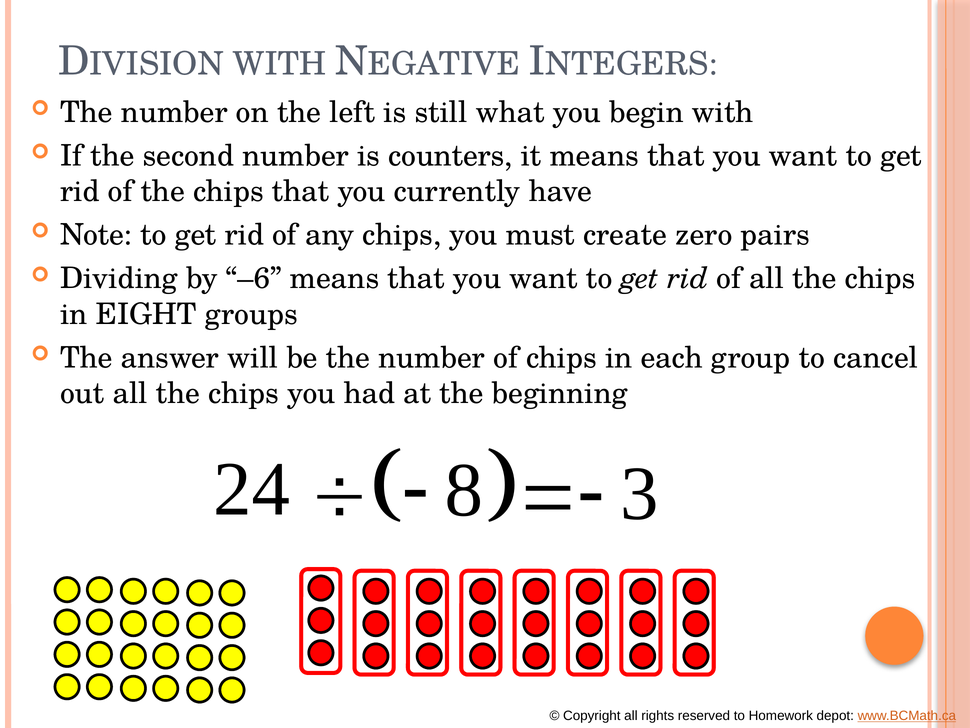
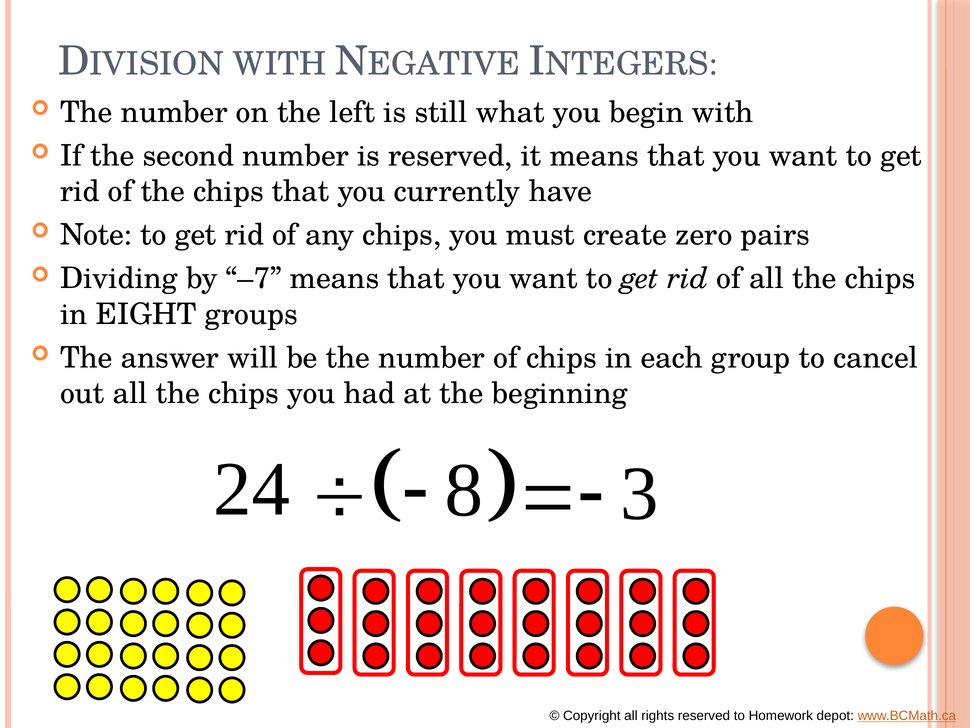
is counters: counters -> reserved
–6: –6 -> –7
